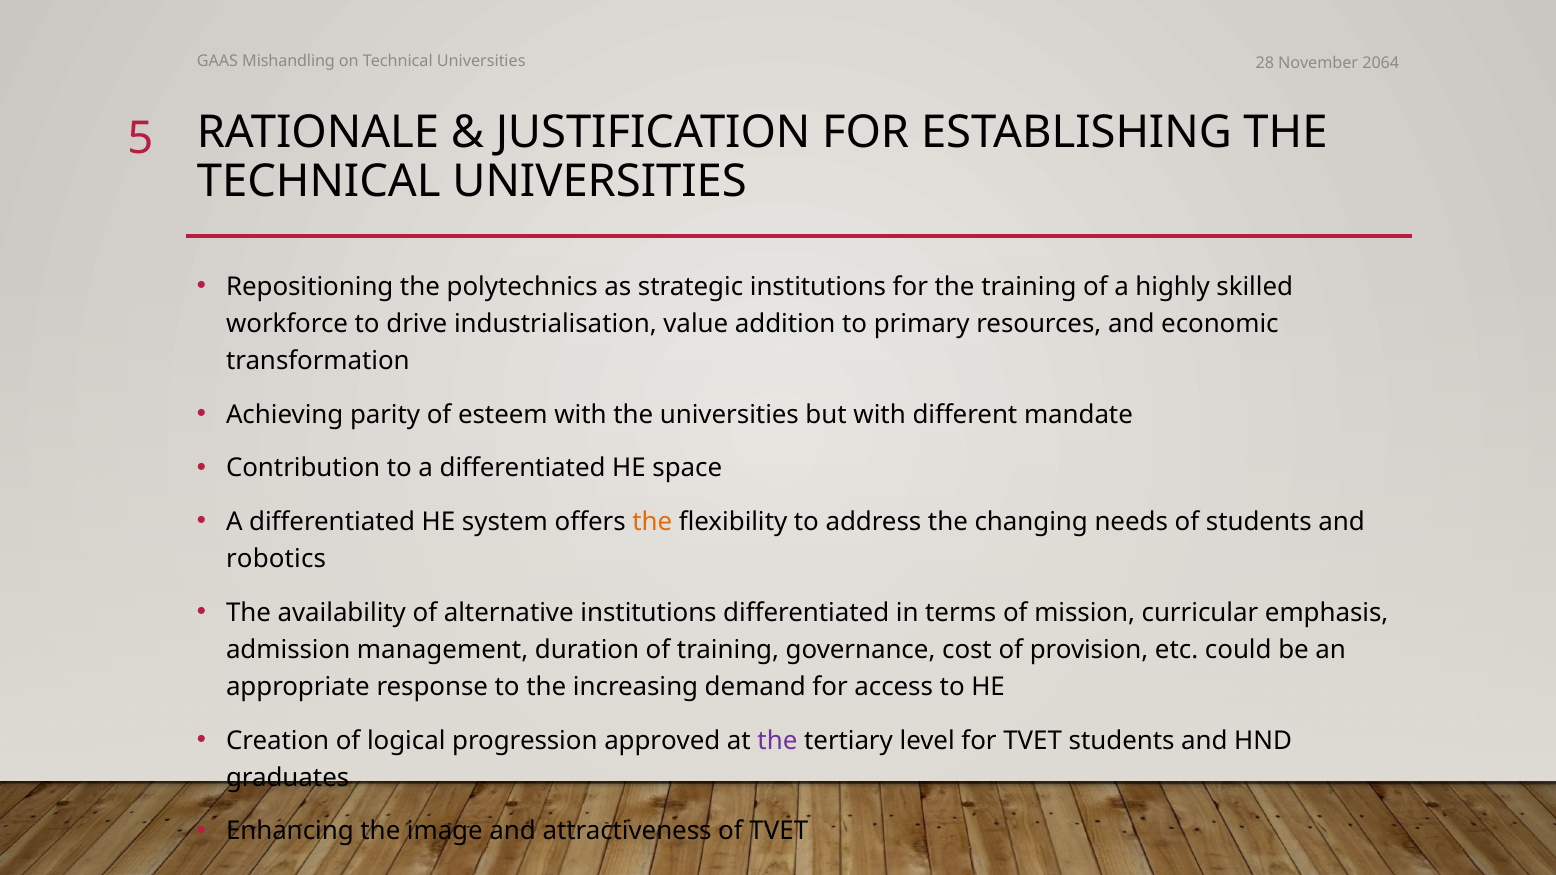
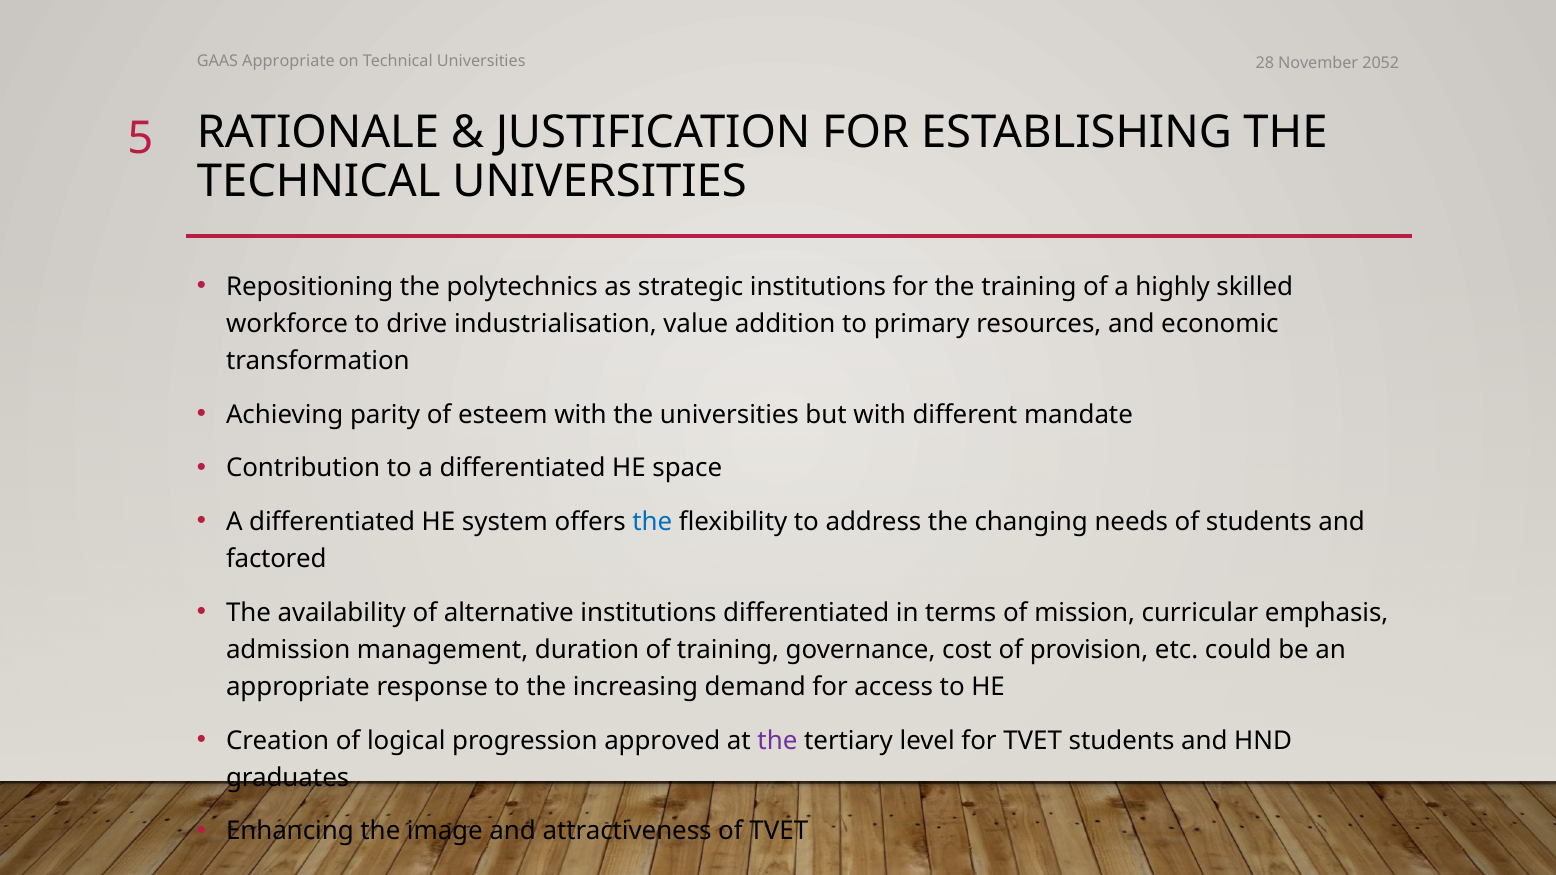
GAAS Mishandling: Mishandling -> Appropriate
2064: 2064 -> 2052
the at (652, 522) colour: orange -> blue
robotics: robotics -> factored
